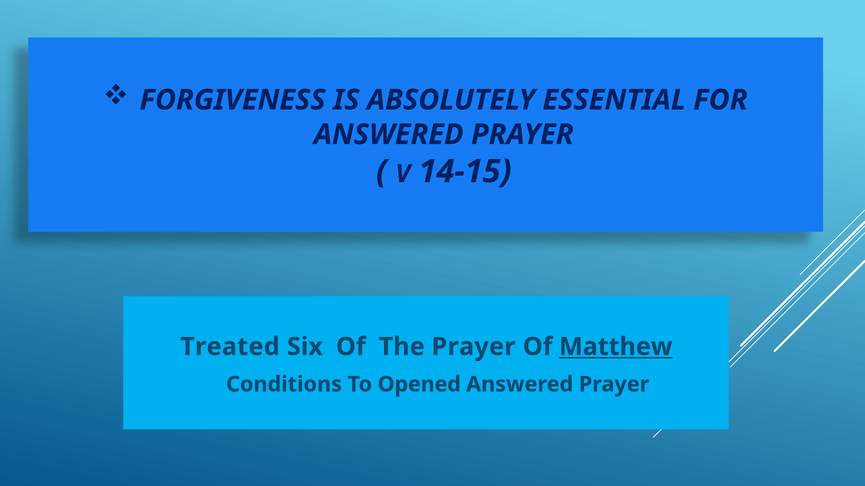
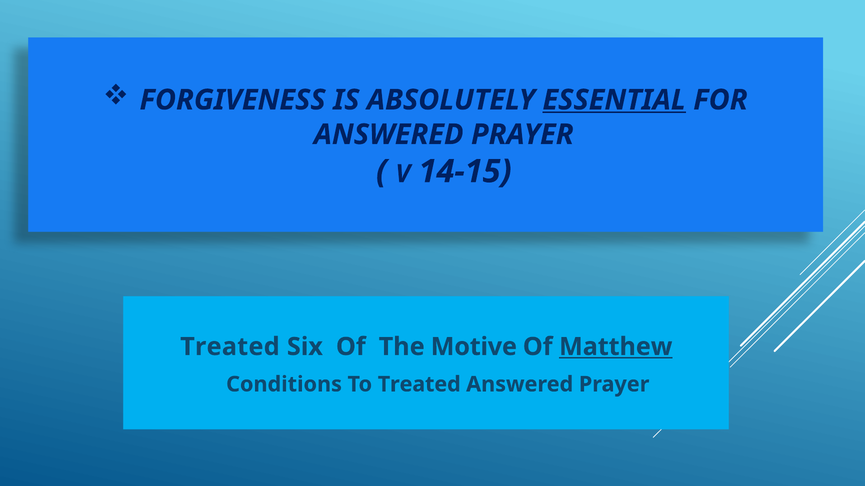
ESSENTIAL underline: none -> present
The Prayer: Prayer -> Motive
To Opened: Opened -> Treated
